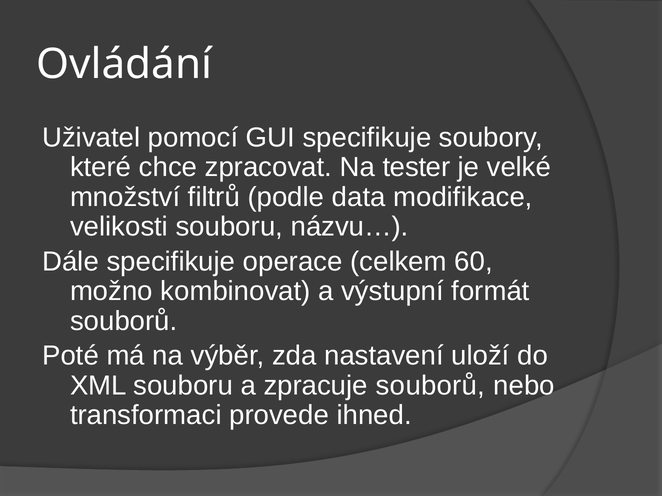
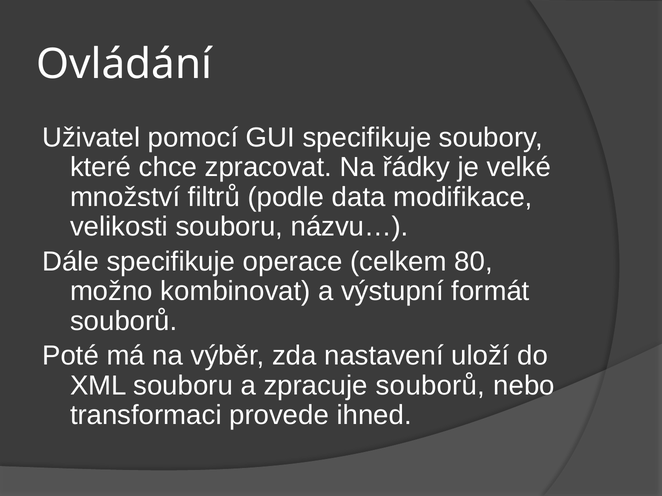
tester: tester -> řádky
60: 60 -> 80
